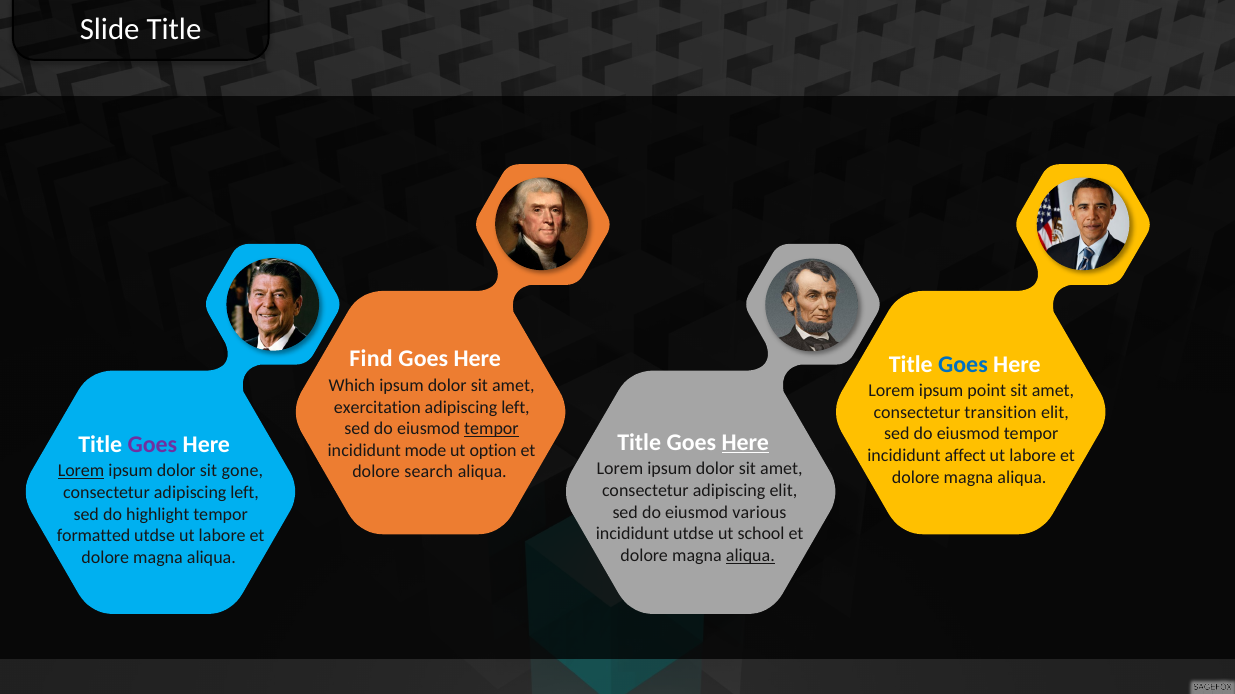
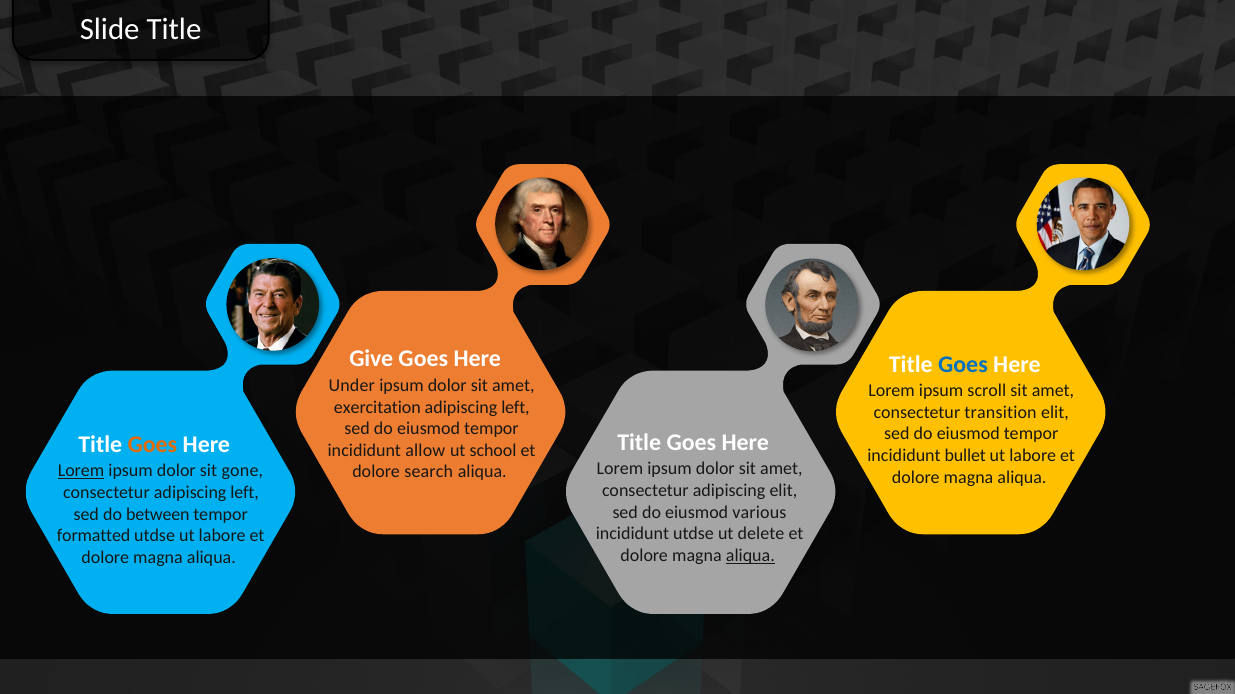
Find: Find -> Give
Which: Which -> Under
point: point -> scroll
tempor at (491, 429) underline: present -> none
Here at (745, 443) underline: present -> none
Goes at (152, 445) colour: purple -> orange
mode: mode -> allow
option: option -> school
affect: affect -> bullet
highlight: highlight -> between
school: school -> delete
